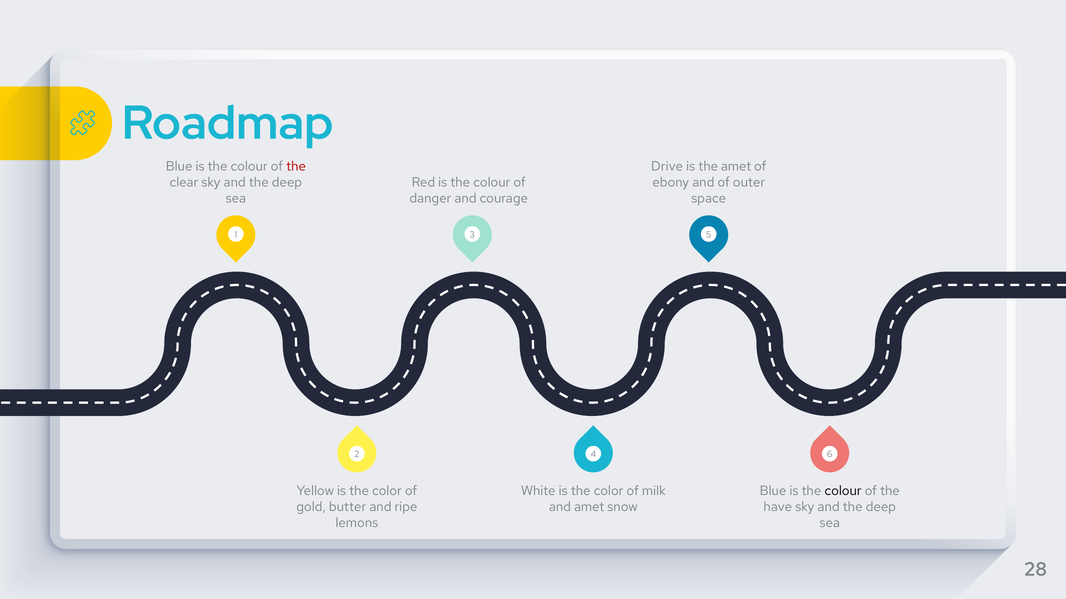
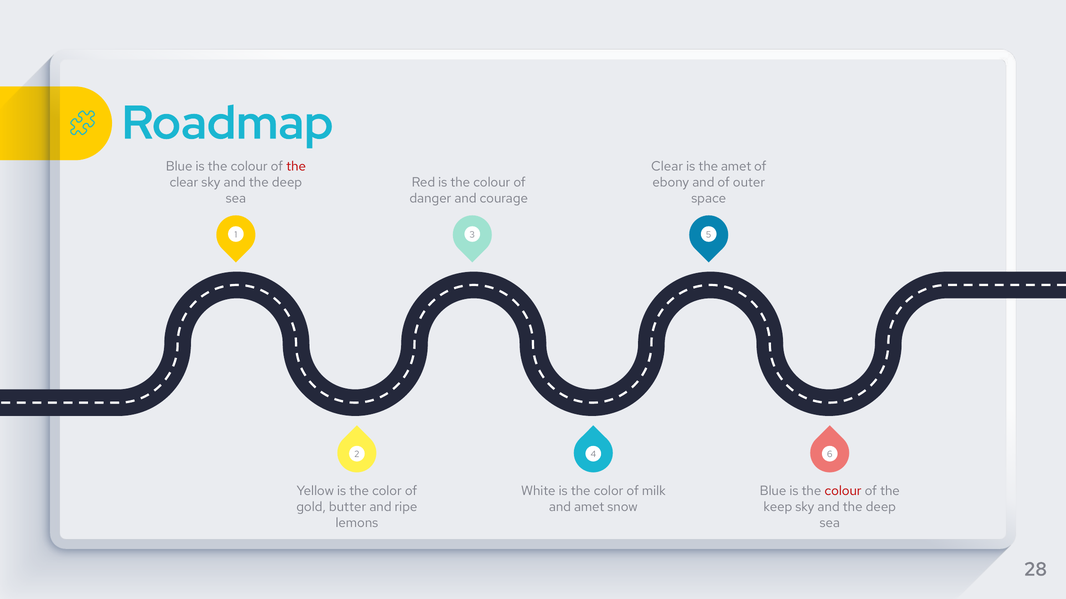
Drive at (667, 167): Drive -> Clear
colour at (843, 491) colour: black -> red
have: have -> keep
